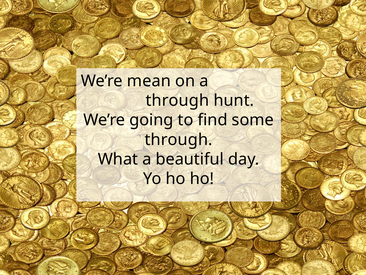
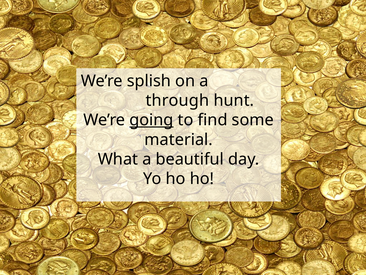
mean: mean -> splish
going underline: none -> present
through at (179, 139): through -> material
